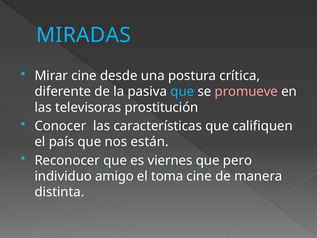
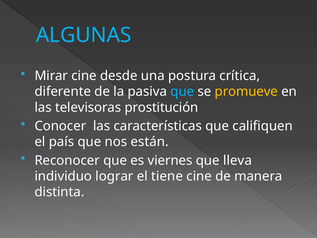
MIRADAS: MIRADAS -> ALGUNAS
promueve colour: pink -> yellow
pero: pero -> lleva
amigo: amigo -> lograr
toma: toma -> tiene
